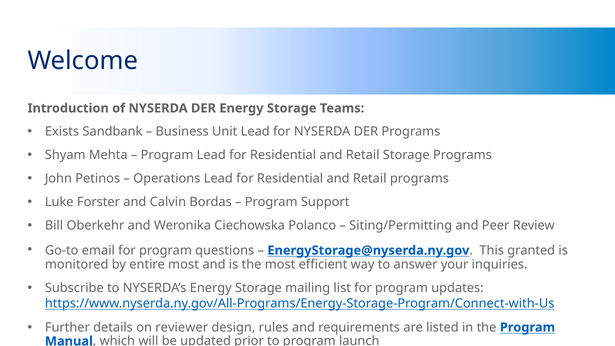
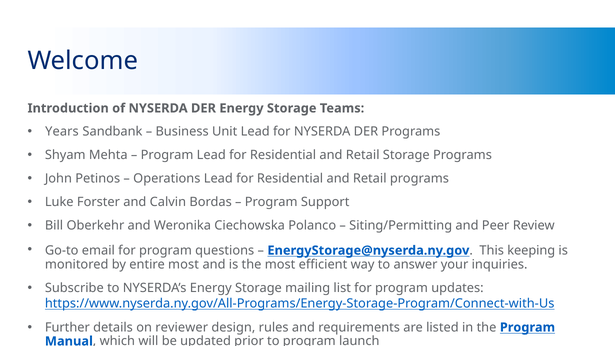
Exists: Exists -> Years
granted: granted -> keeping
